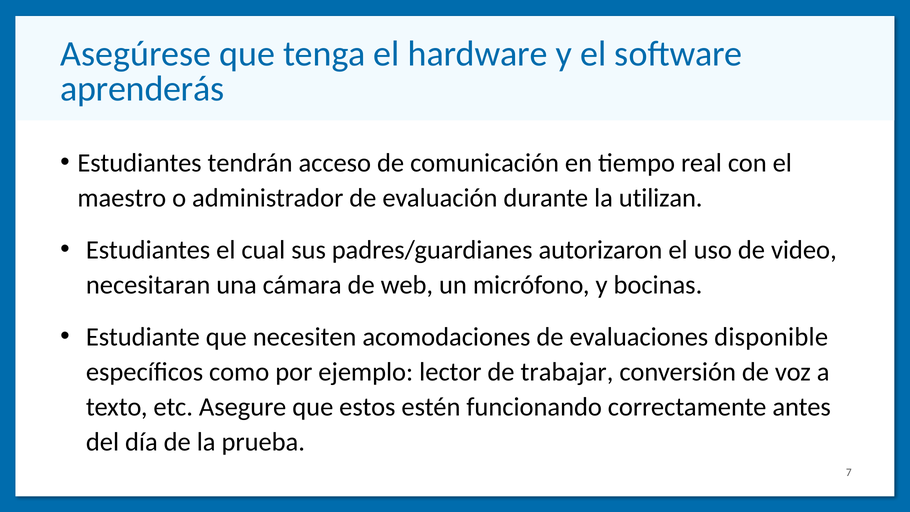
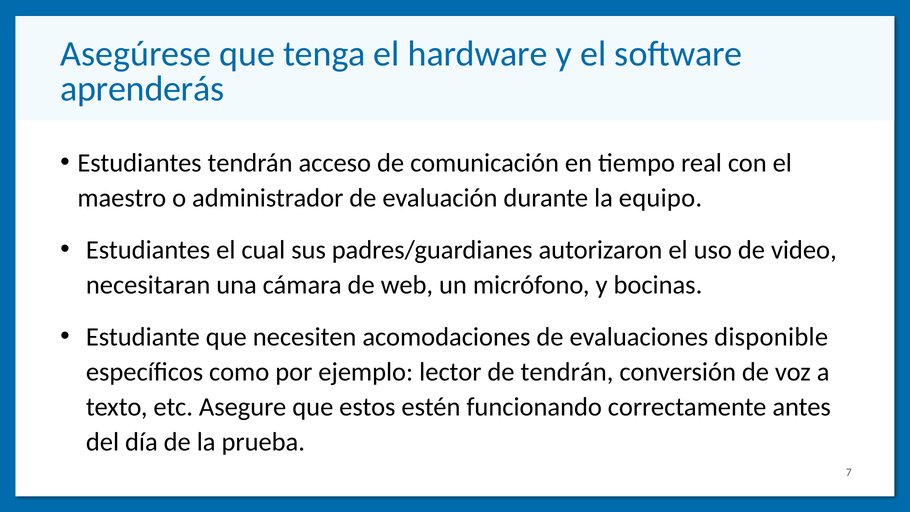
utilizan: utilizan -> equipo
de trabajar: trabajar -> tendrán
